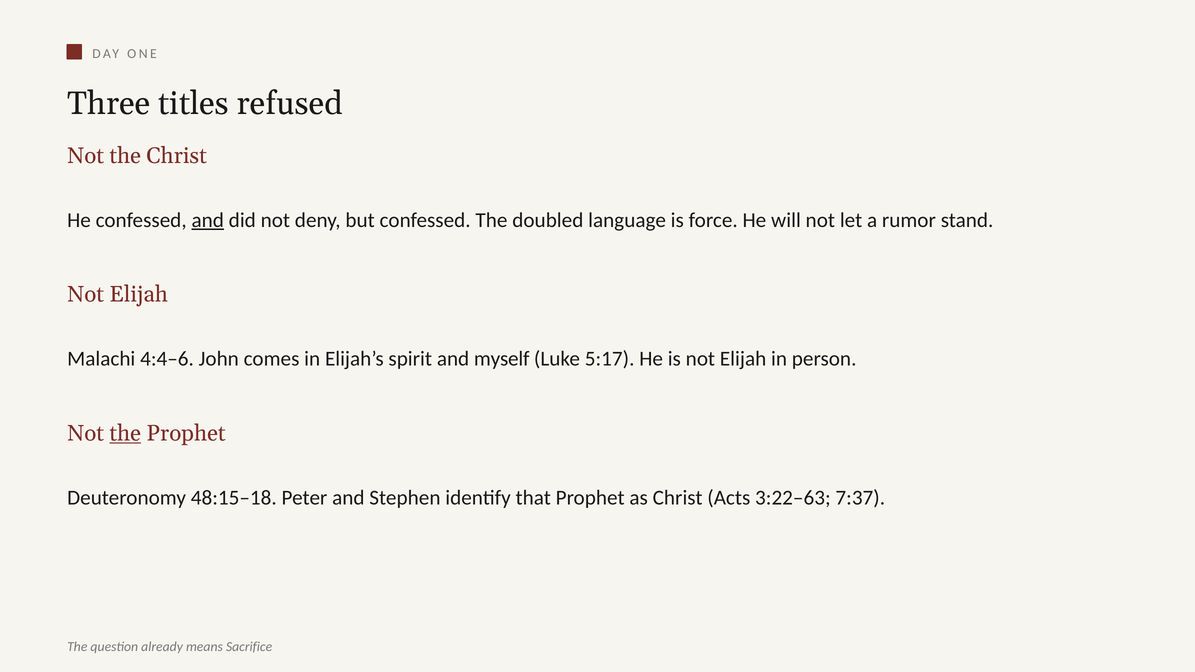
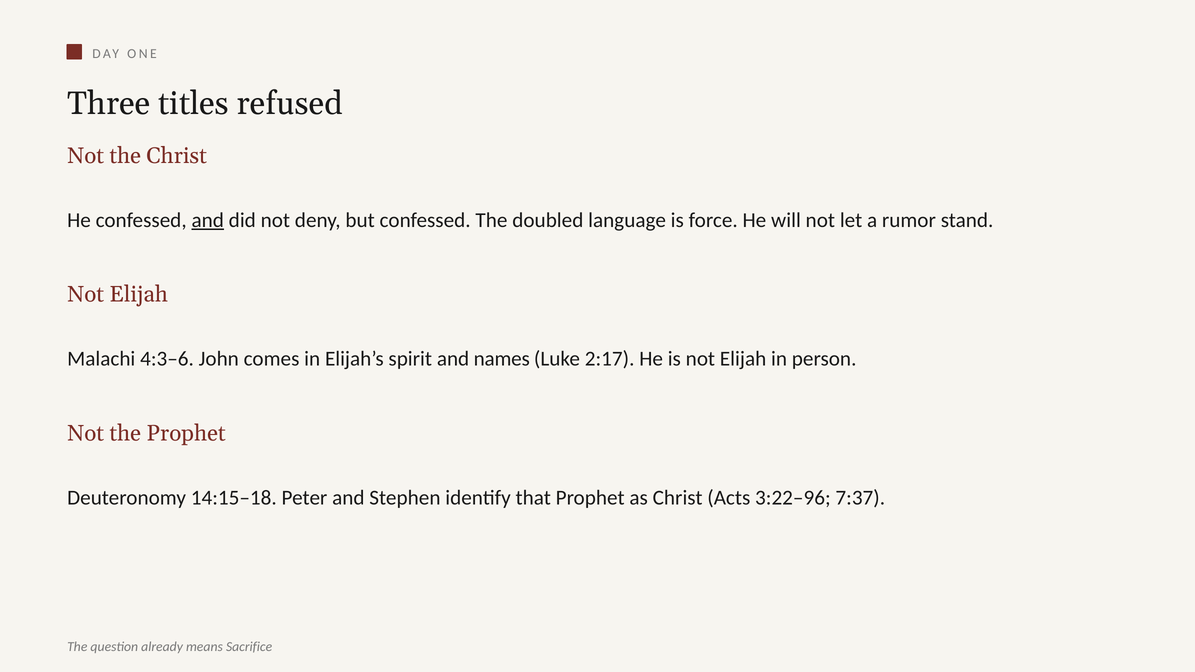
4:4–6: 4:4–6 -> 4:3–6
myself: myself -> names
5:17: 5:17 -> 2:17
the at (125, 434) underline: present -> none
48:15–18: 48:15–18 -> 14:15–18
3:22–63: 3:22–63 -> 3:22–96
